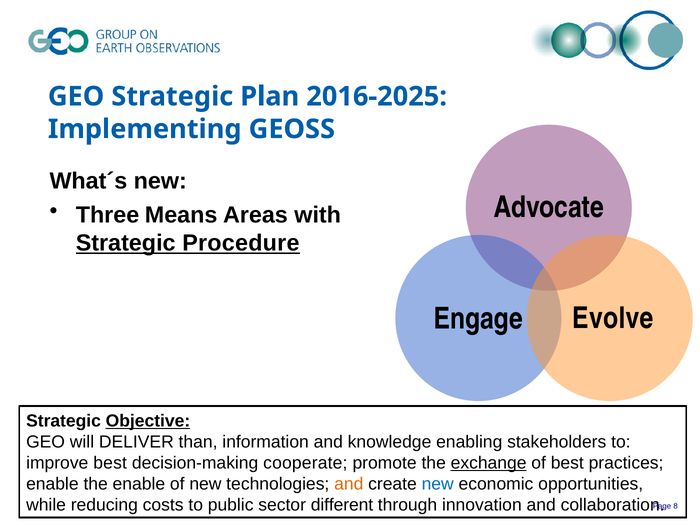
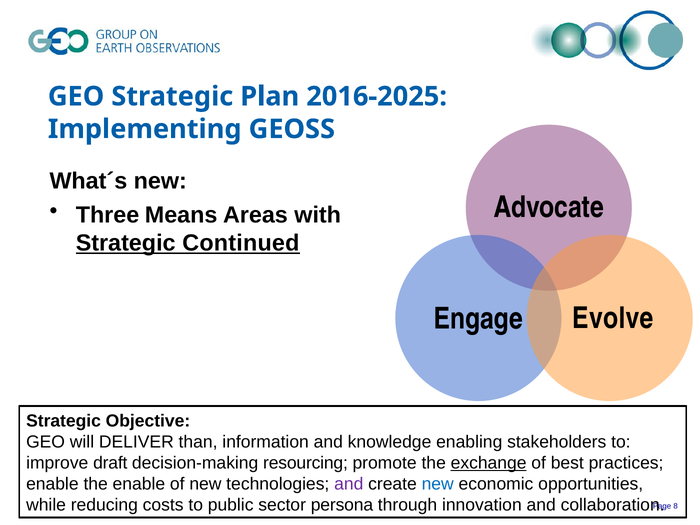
Procedure: Procedure -> Continued
Objective underline: present -> none
improve best: best -> draft
cooperate: cooperate -> resourcing
and at (349, 484) colour: orange -> purple
different: different -> persona
